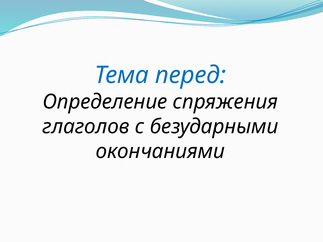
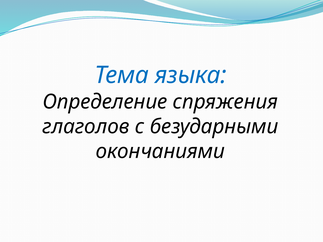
перед: перед -> языка
